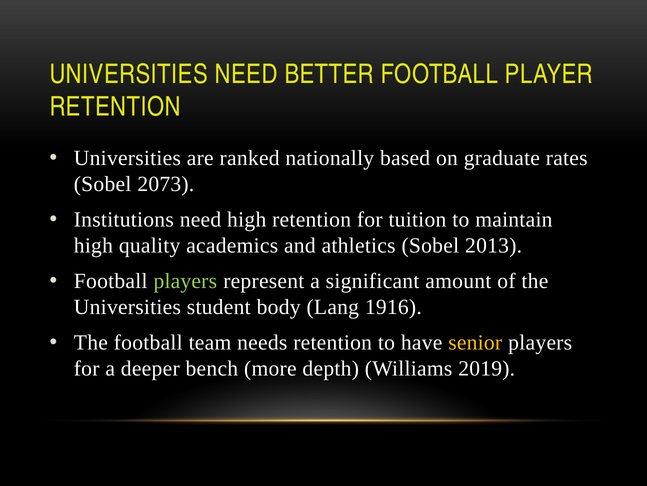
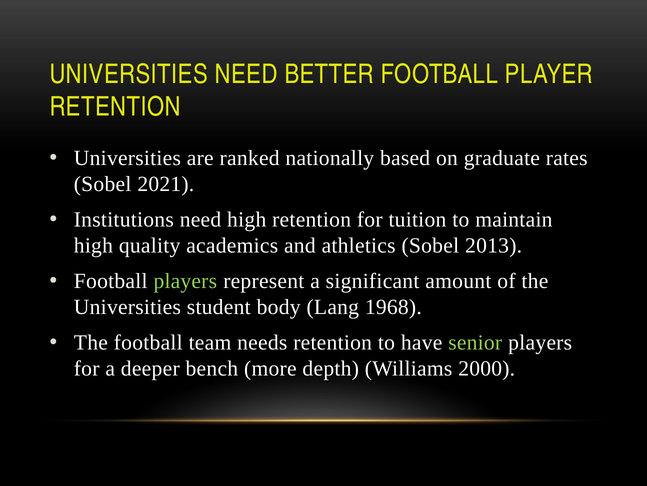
2073: 2073 -> 2021
1916: 1916 -> 1968
senior colour: yellow -> light green
2019: 2019 -> 2000
